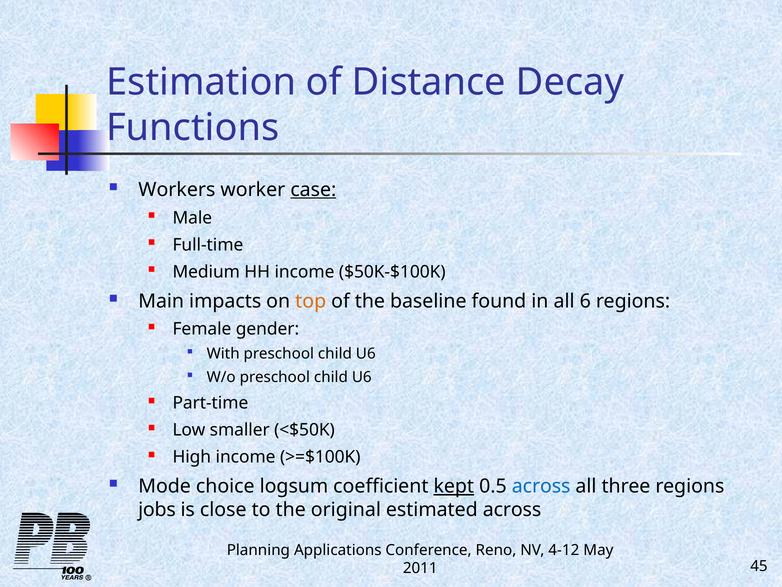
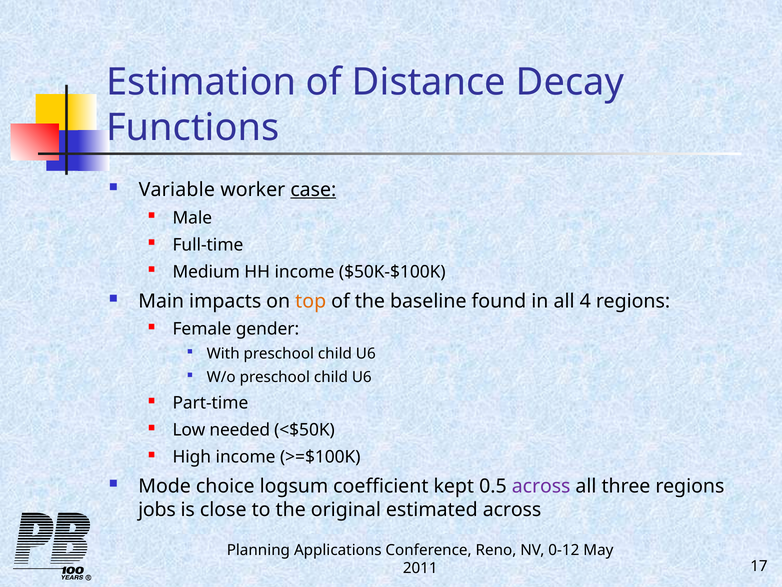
Workers: Workers -> Variable
6: 6 -> 4
smaller: smaller -> needed
kept underline: present -> none
across at (541, 486) colour: blue -> purple
4-12: 4-12 -> 0-12
45: 45 -> 17
